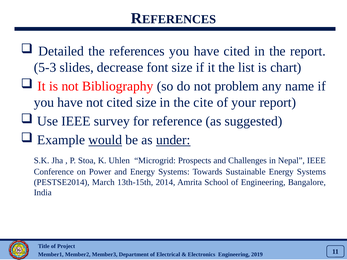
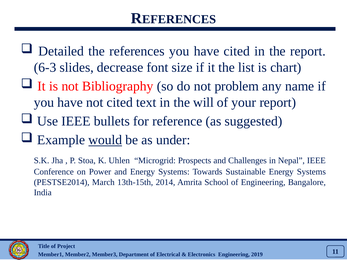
5-3: 5-3 -> 6-3
cited size: size -> text
cite: cite -> will
survey: survey -> bullets
under underline: present -> none
